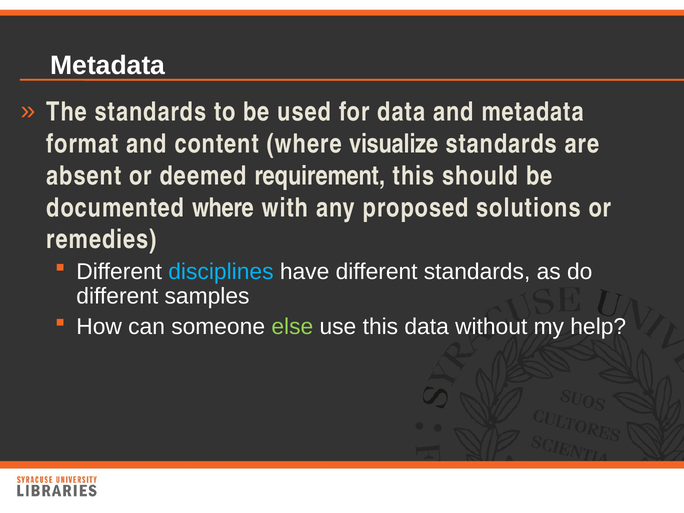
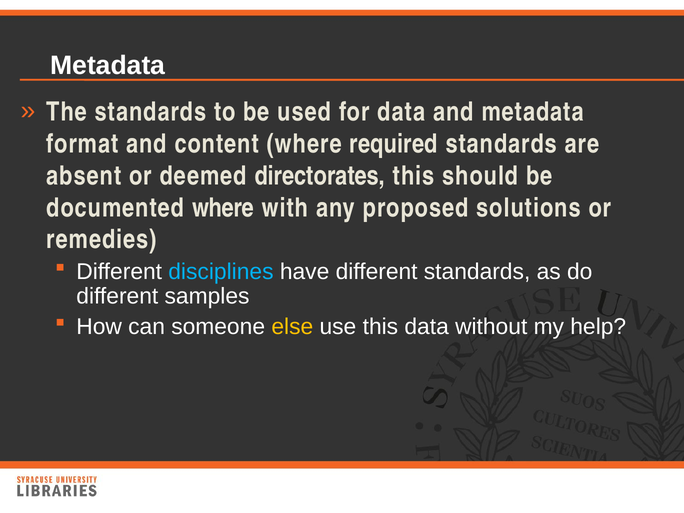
visualize: visualize -> required
requirement: requirement -> directorates
else colour: light green -> yellow
